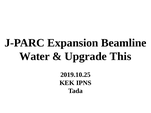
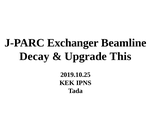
Expansion: Expansion -> Exchanger
Water: Water -> Decay
